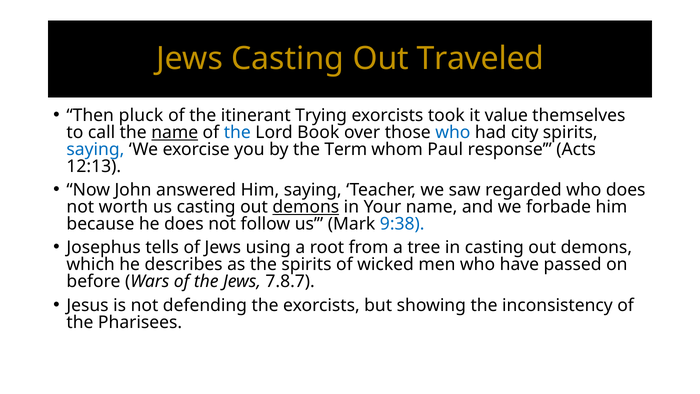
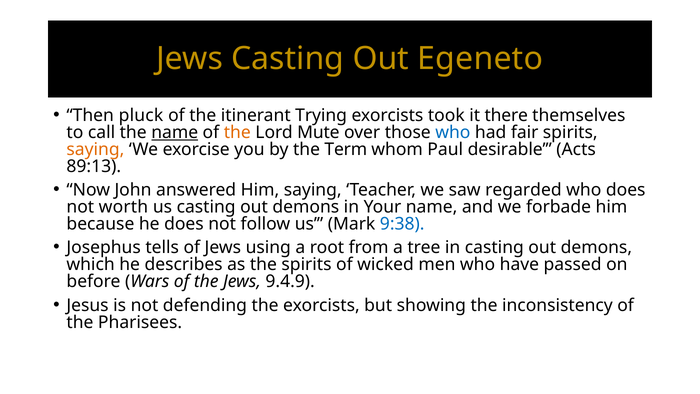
Traveled: Traveled -> Egeneto
value: value -> there
the at (237, 132) colour: blue -> orange
Book: Book -> Mute
city: city -> fair
saying at (95, 149) colour: blue -> orange
response: response -> desirable
12:13: 12:13 -> 89:13
demons at (306, 207) underline: present -> none
7.8.7: 7.8.7 -> 9.4.9
